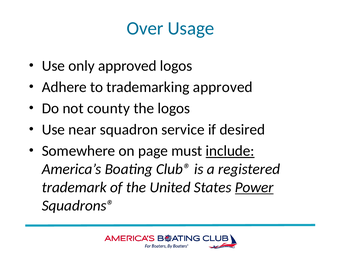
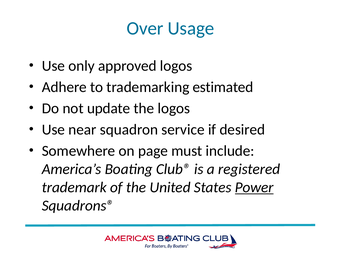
trademarking approved: approved -> estimated
county: county -> update
include underline: present -> none
